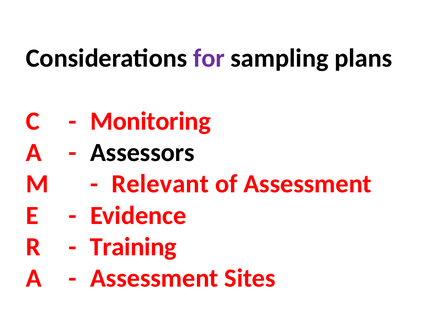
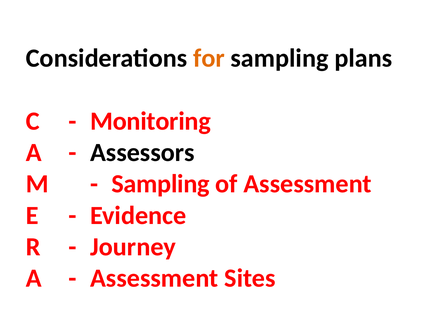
for colour: purple -> orange
Relevant at (160, 184): Relevant -> Sampling
Training: Training -> Journey
